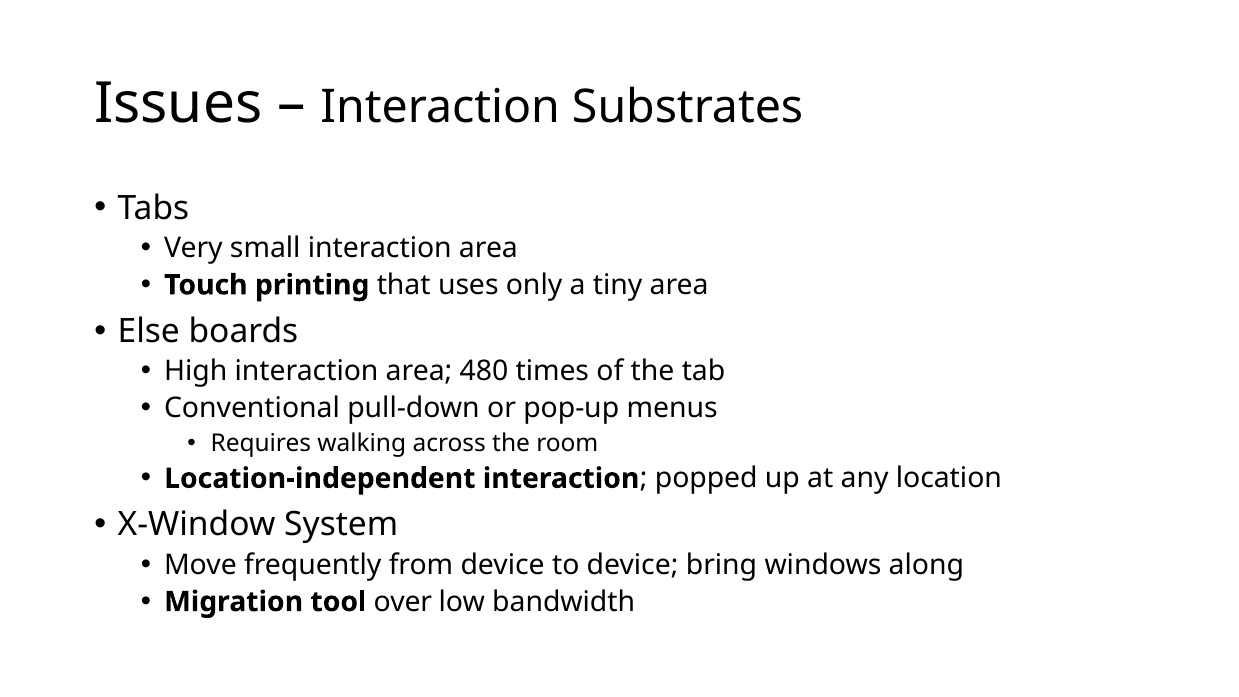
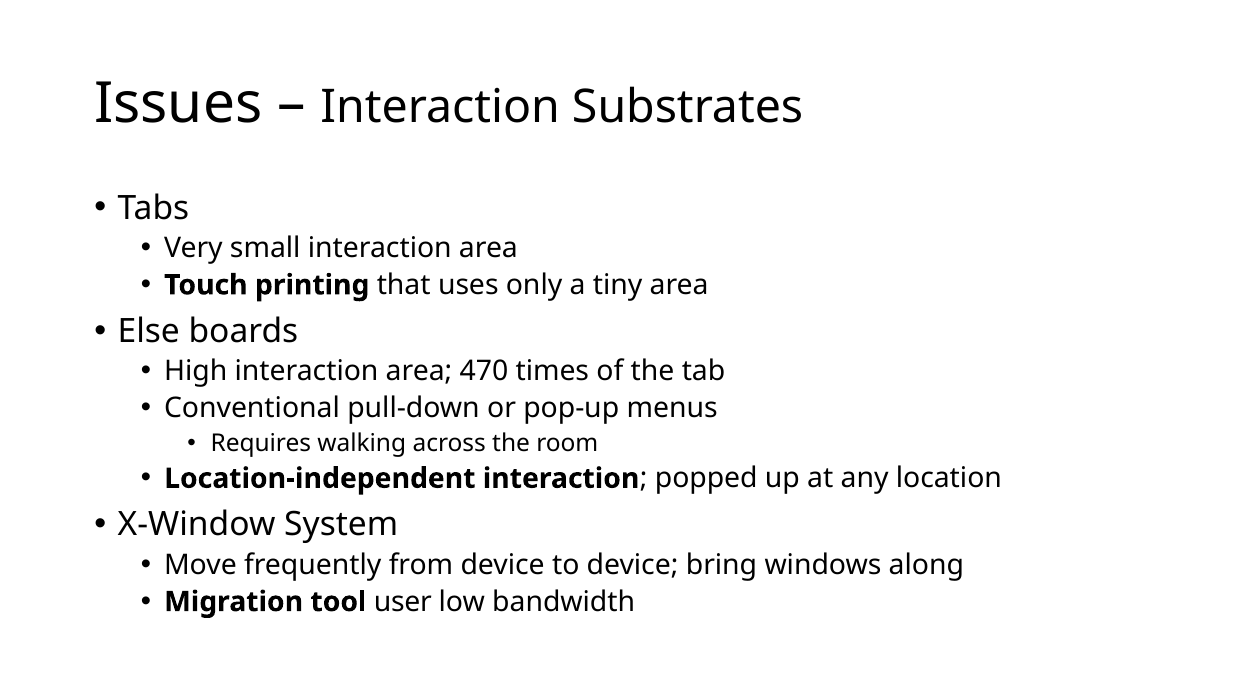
480: 480 -> 470
over: over -> user
